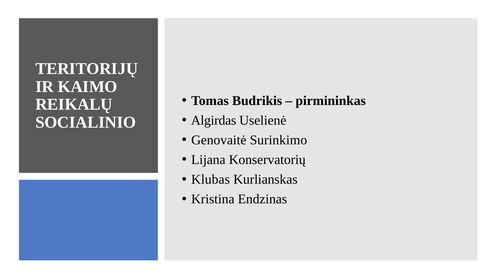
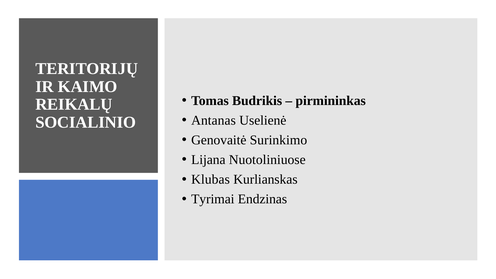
Algirdas: Algirdas -> Antanas
Konservatorių: Konservatorių -> Nuotoliniuose
Kristina: Kristina -> Tyrimai
